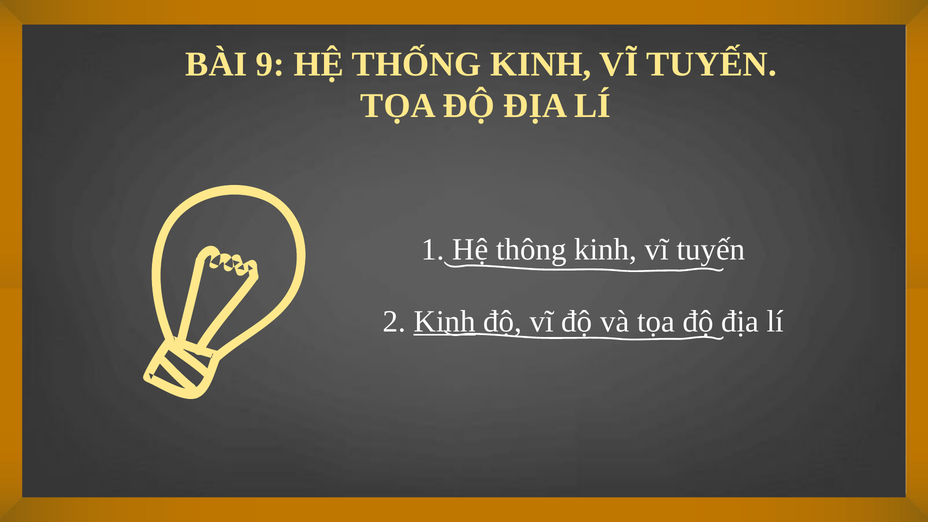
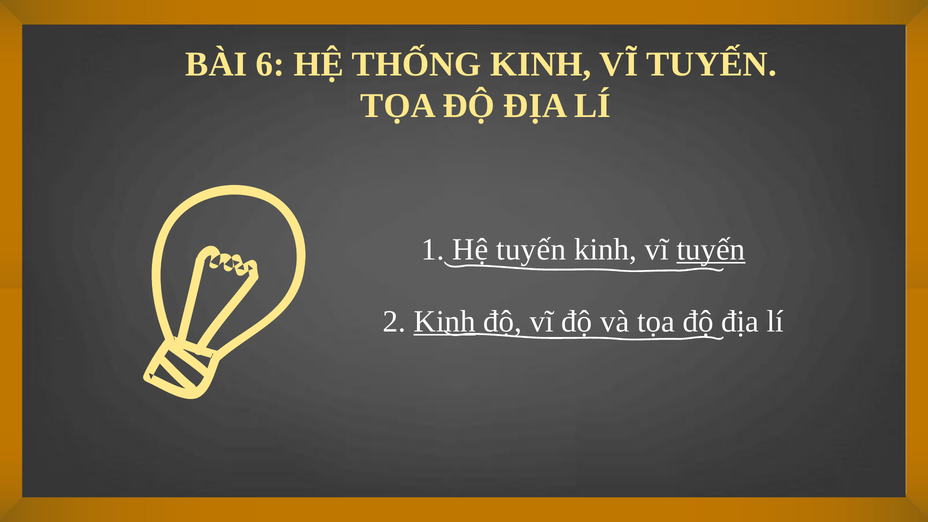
9: 9 -> 6
Hệ thông: thông -> tuyến
tuyến at (711, 249) underline: none -> present
